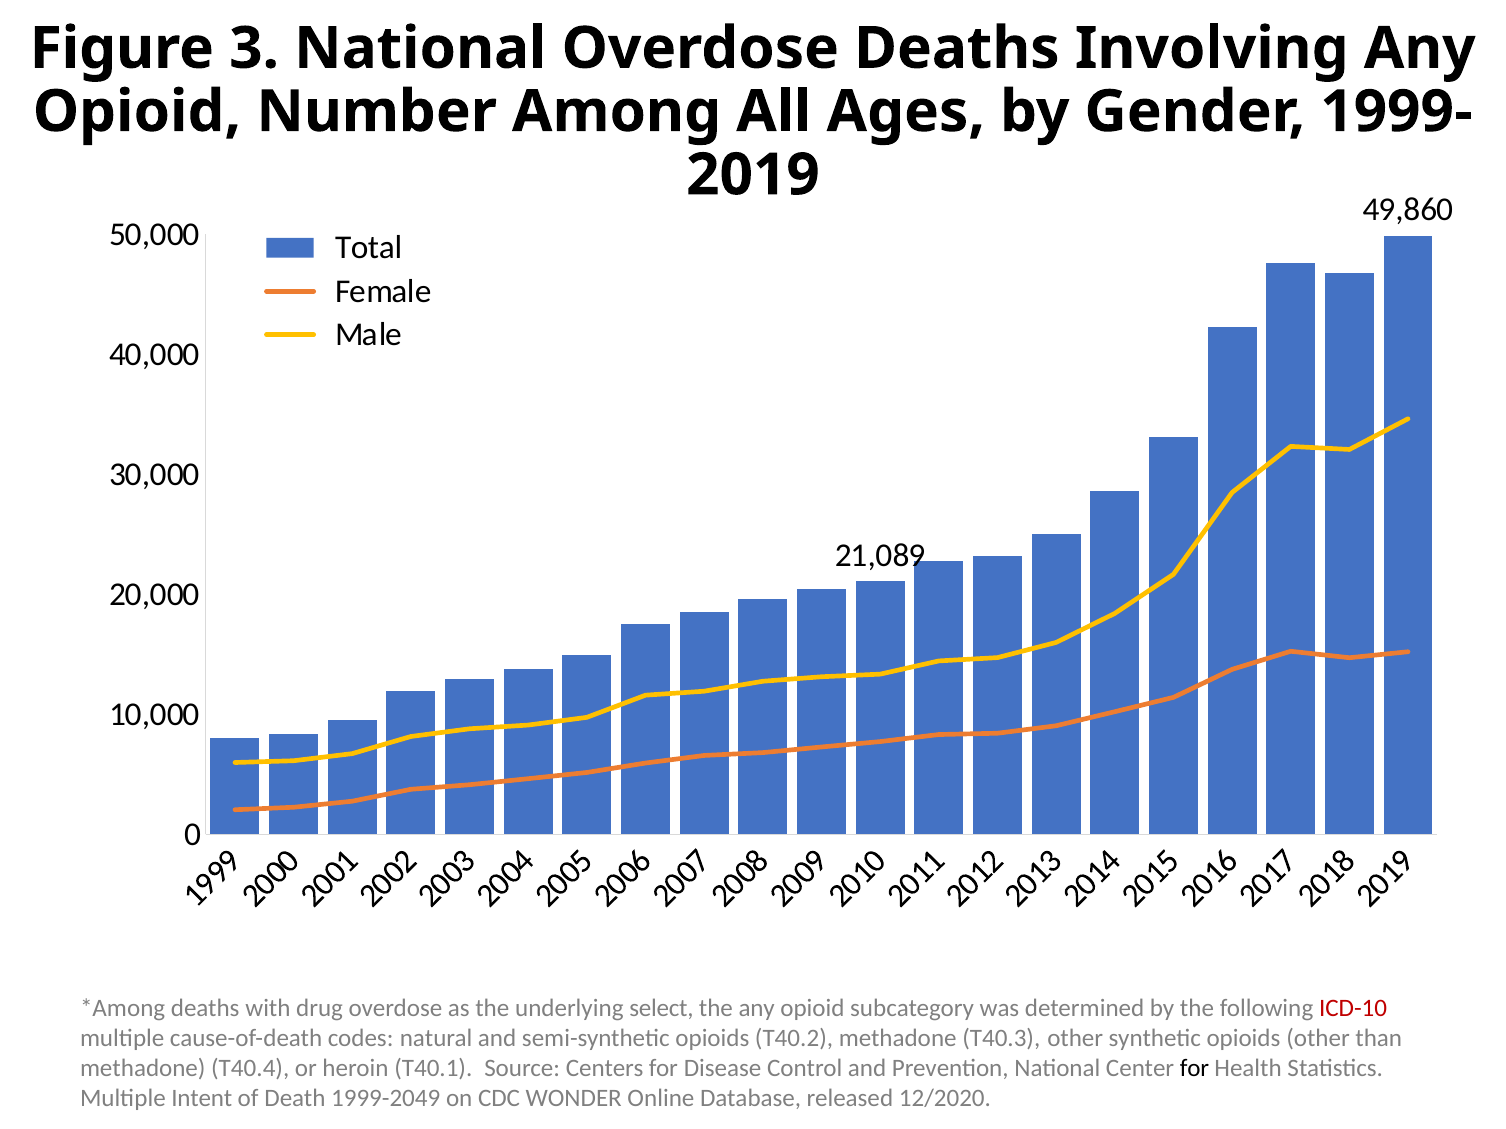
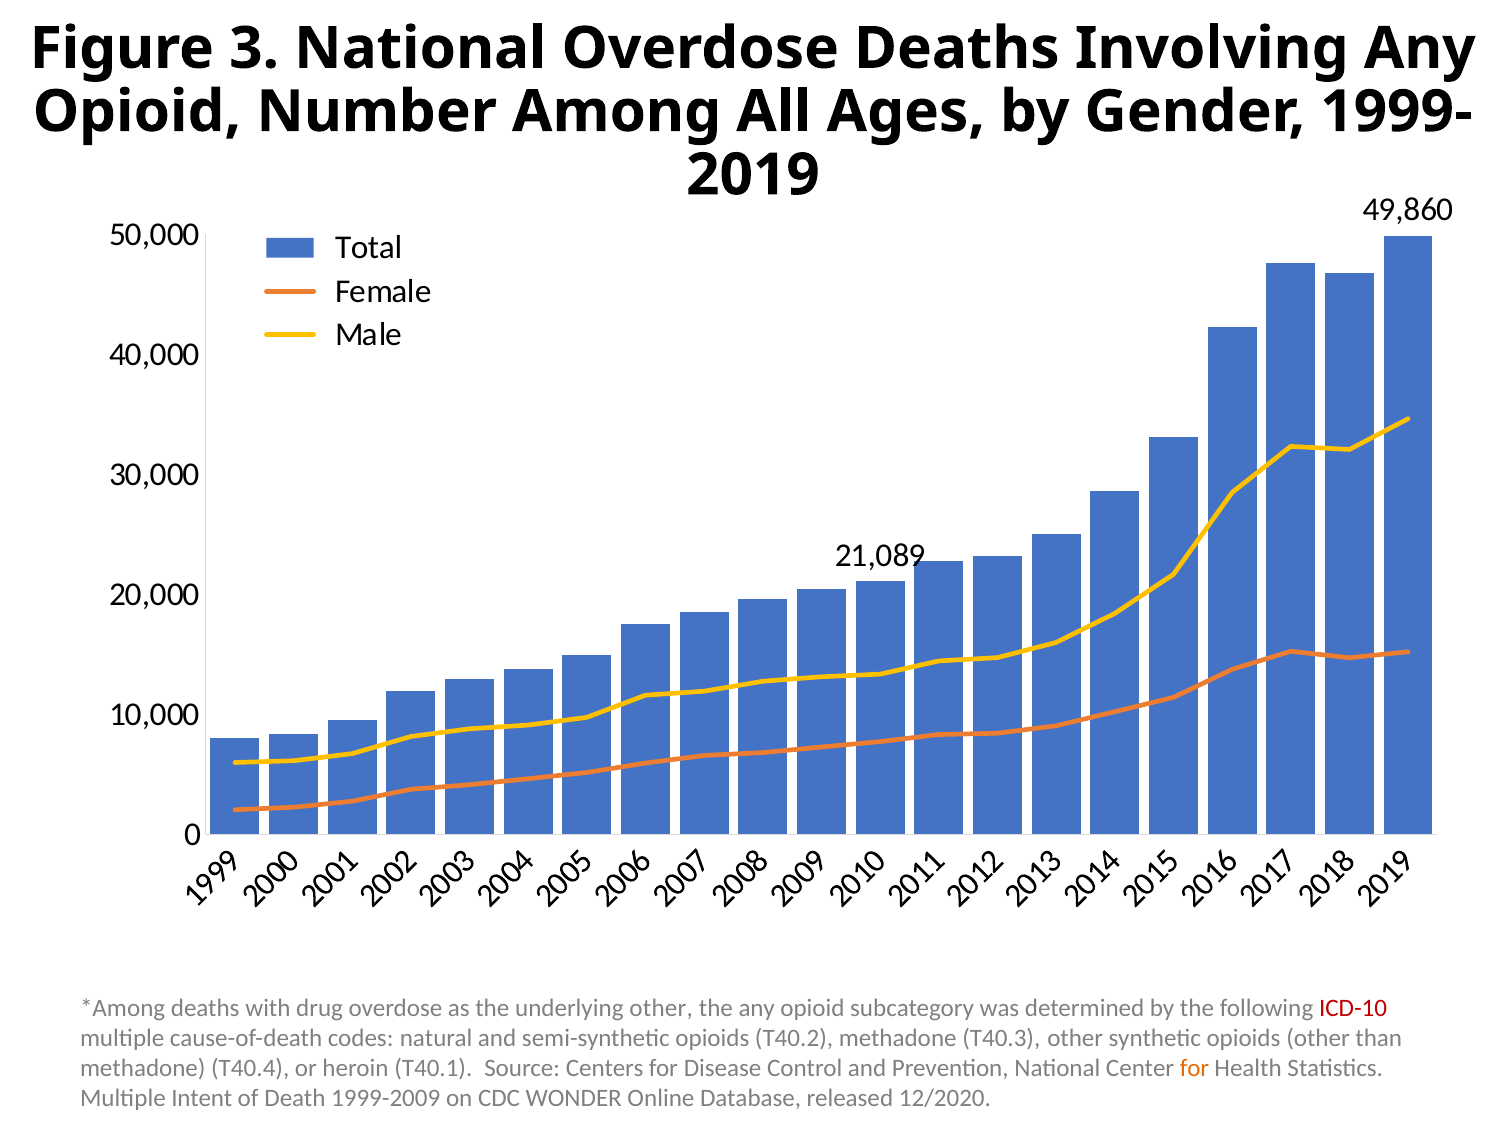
underlying select: select -> other
for at (1194, 1069) colour: black -> orange
1999-2049: 1999-2049 -> 1999-2009
